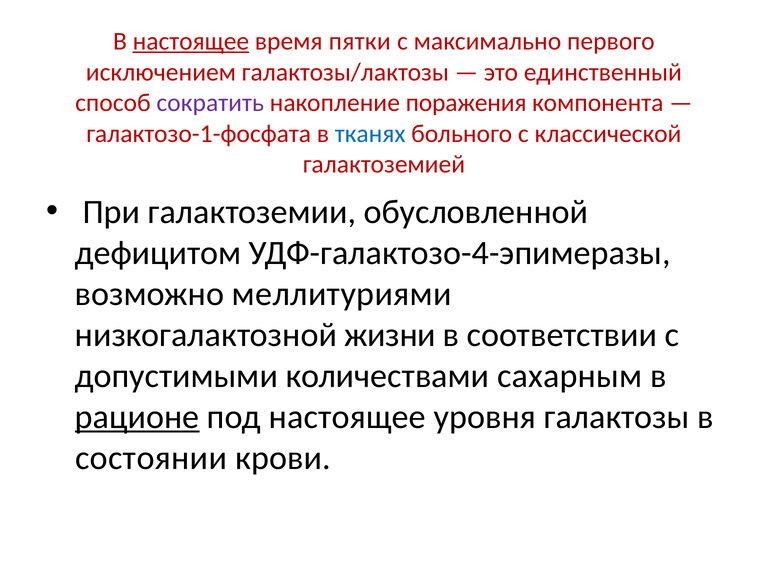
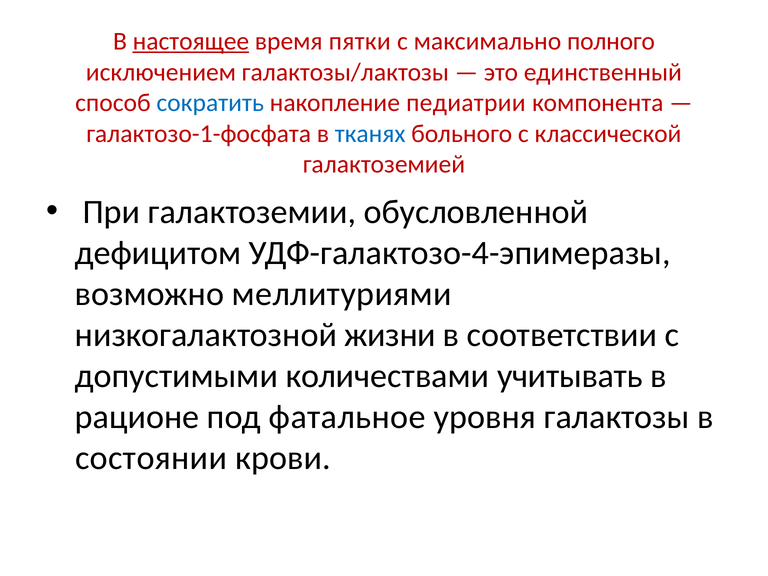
первого: первого -> полного
сократить colour: purple -> blue
поражения: поражения -> педиатрии
сахарным: сахарным -> учитывать
рационе underline: present -> none
под настоящее: настоящее -> фатальное
